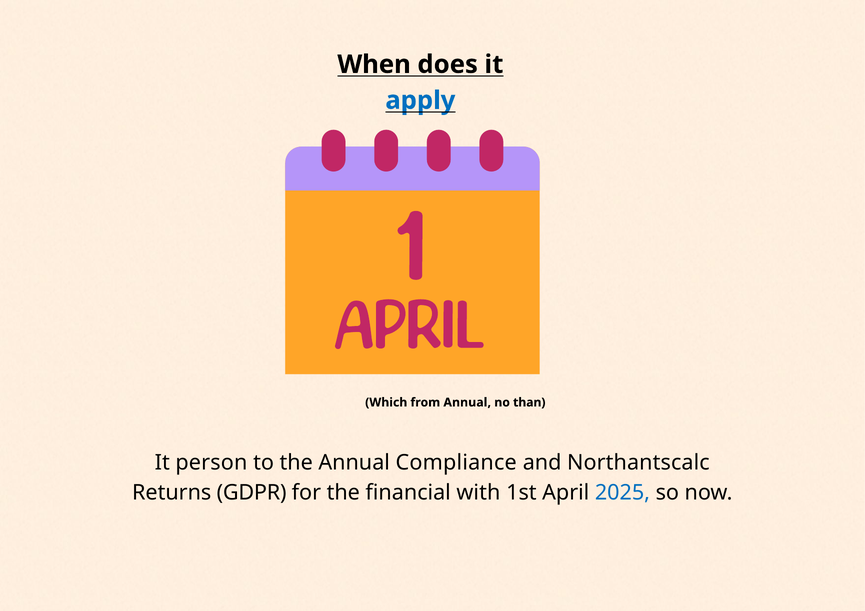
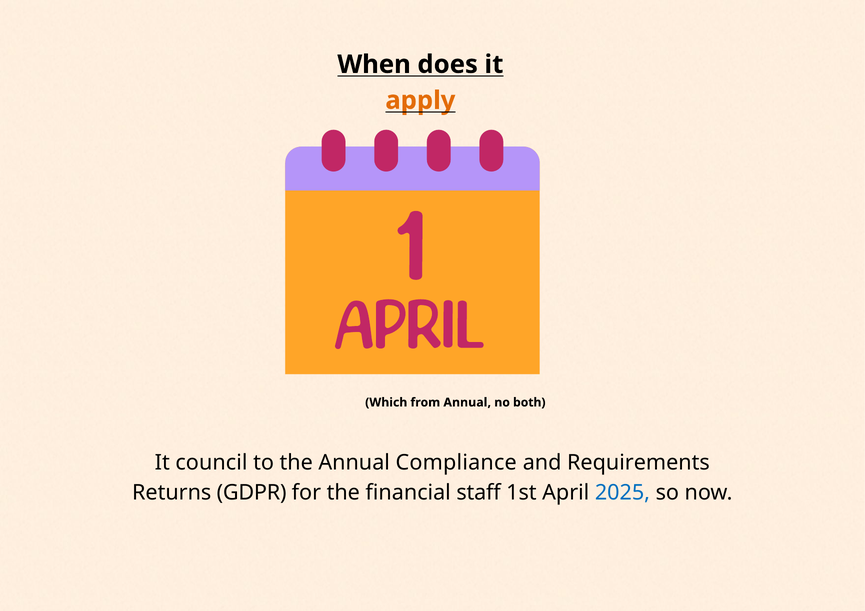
apply colour: blue -> orange
than: than -> both
person: person -> council
Northantscalc: Northantscalc -> Requirements
with: with -> staff
